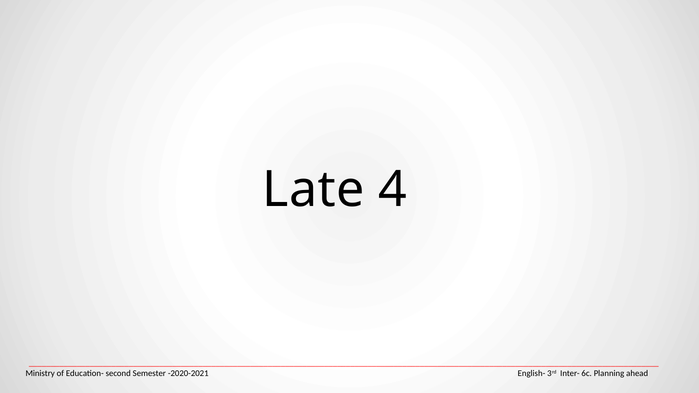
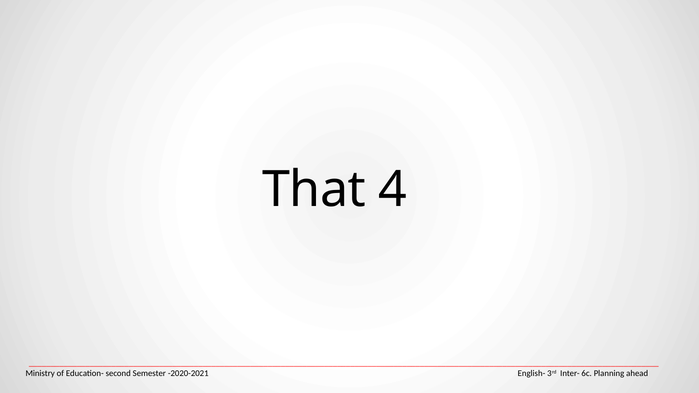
Late: Late -> That
